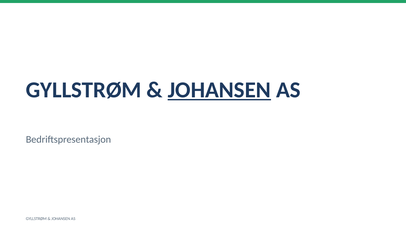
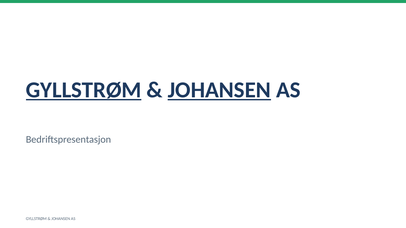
GYLLSTRØM at (84, 90) underline: none -> present
